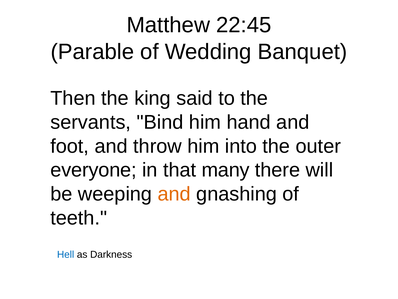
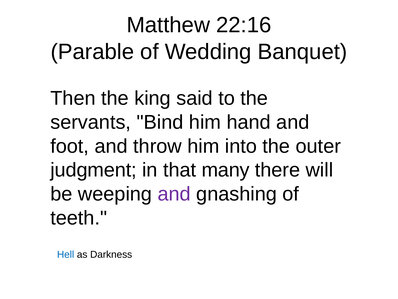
22:45: 22:45 -> 22:16
everyone: everyone -> judgment
and at (174, 194) colour: orange -> purple
